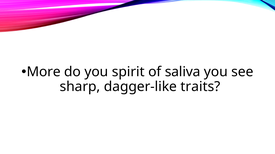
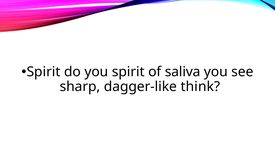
More at (44, 72): More -> Spirit
traits: traits -> think
